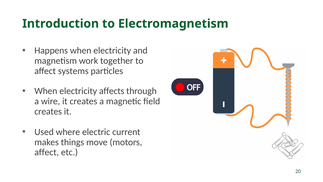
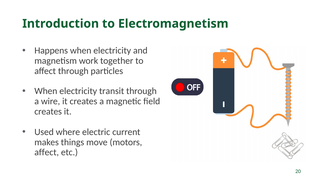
affect systems: systems -> through
affects: affects -> transit
